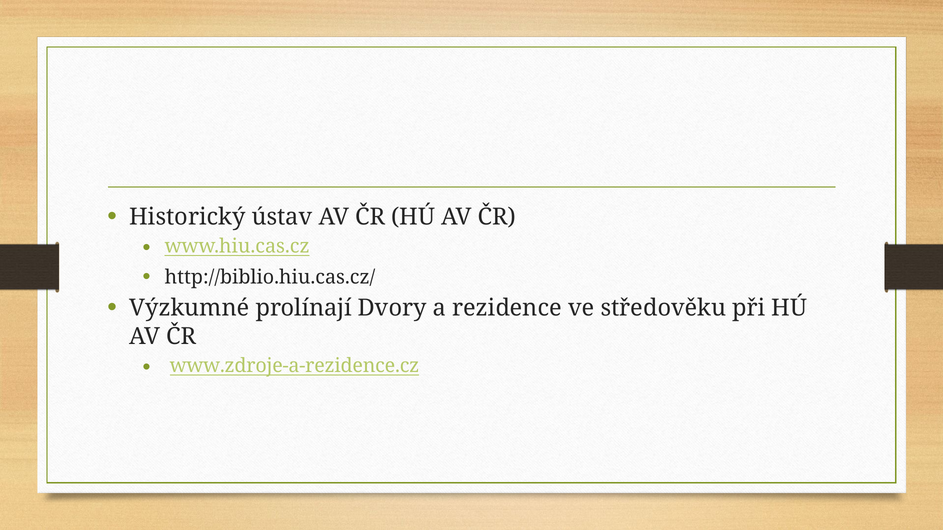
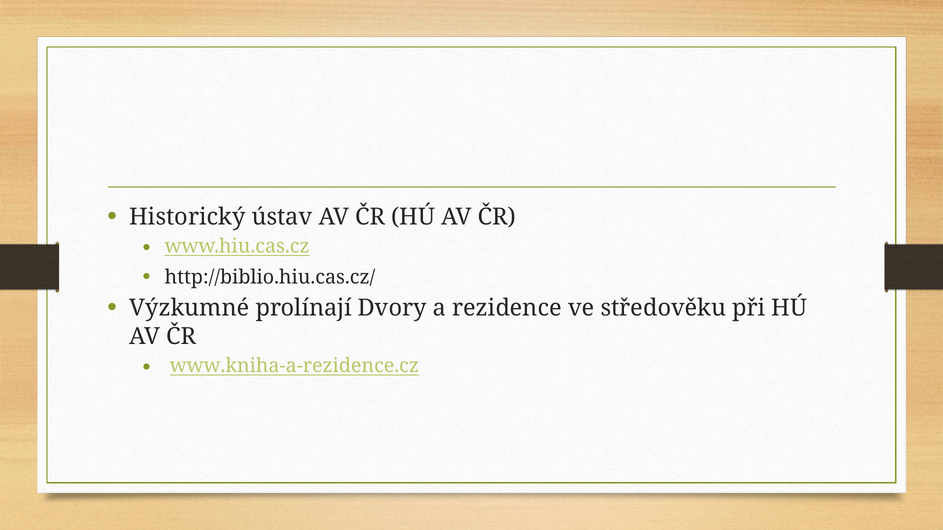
www.zdroje-a-rezidence.cz: www.zdroje-a-rezidence.cz -> www.kniha-a-rezidence.cz
